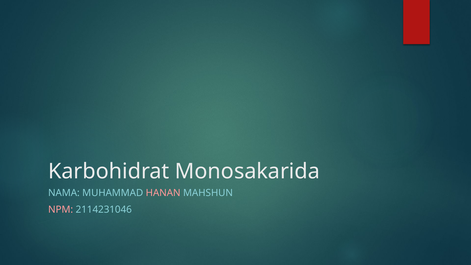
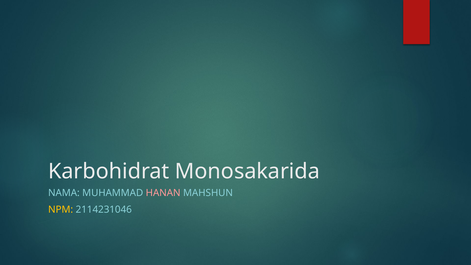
NPM colour: pink -> yellow
